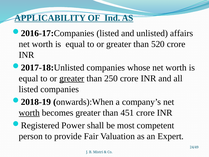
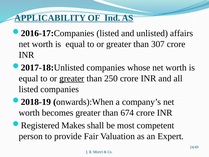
520: 520 -> 307
worth at (29, 113) underline: present -> none
451: 451 -> 674
Power: Power -> Makes
